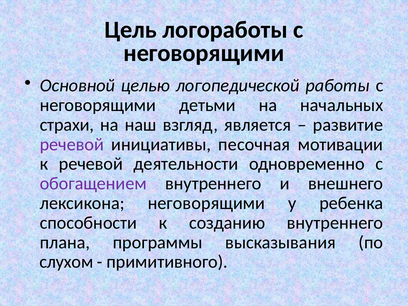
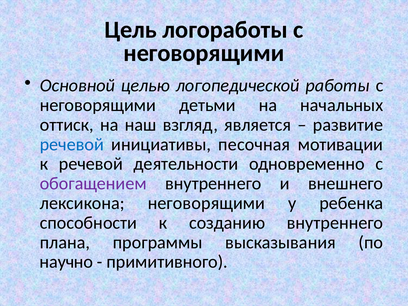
страхи: страхи -> оттиск
речевой at (72, 144) colour: purple -> blue
слухом: слухом -> научно
